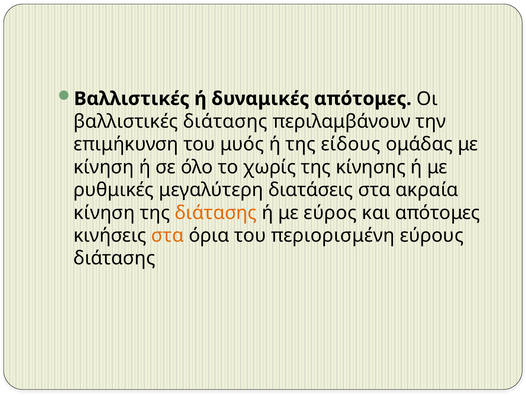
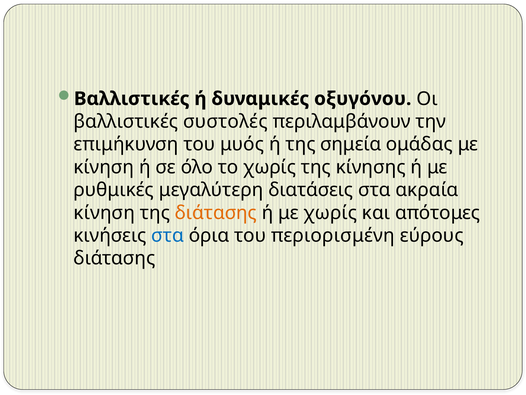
δυναμικές απότομες: απότομες -> οξυγόνου
βαλλιστικές διάτασης: διάτασης -> συστολές
είδους: είδους -> σημεία
με εύρος: εύρος -> χωρίς
στα at (168, 235) colour: orange -> blue
